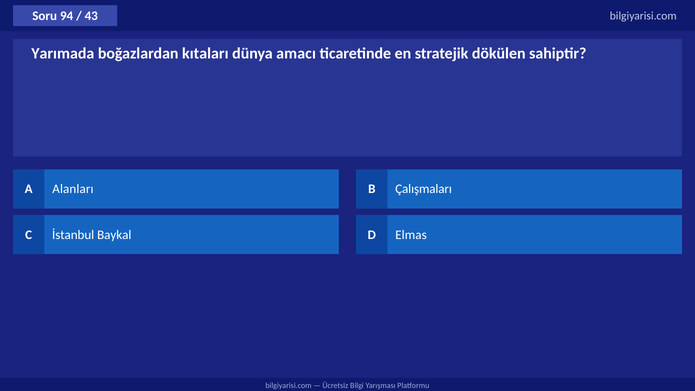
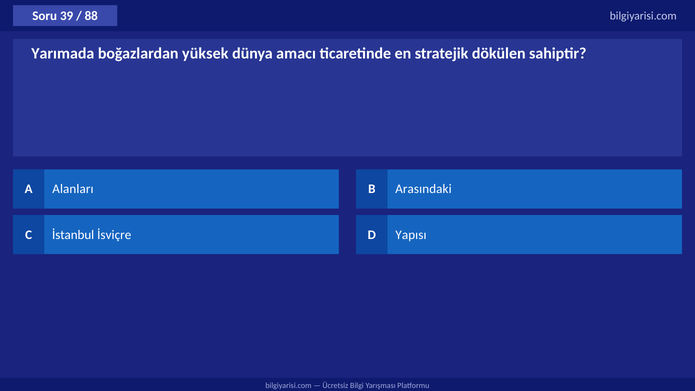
94: 94 -> 39
43: 43 -> 88
kıtaları: kıtaları -> yüksek
Çalışmaları: Çalışmaları -> Arasındaki
Baykal: Baykal -> İsviçre
Elmas: Elmas -> Yapısı
